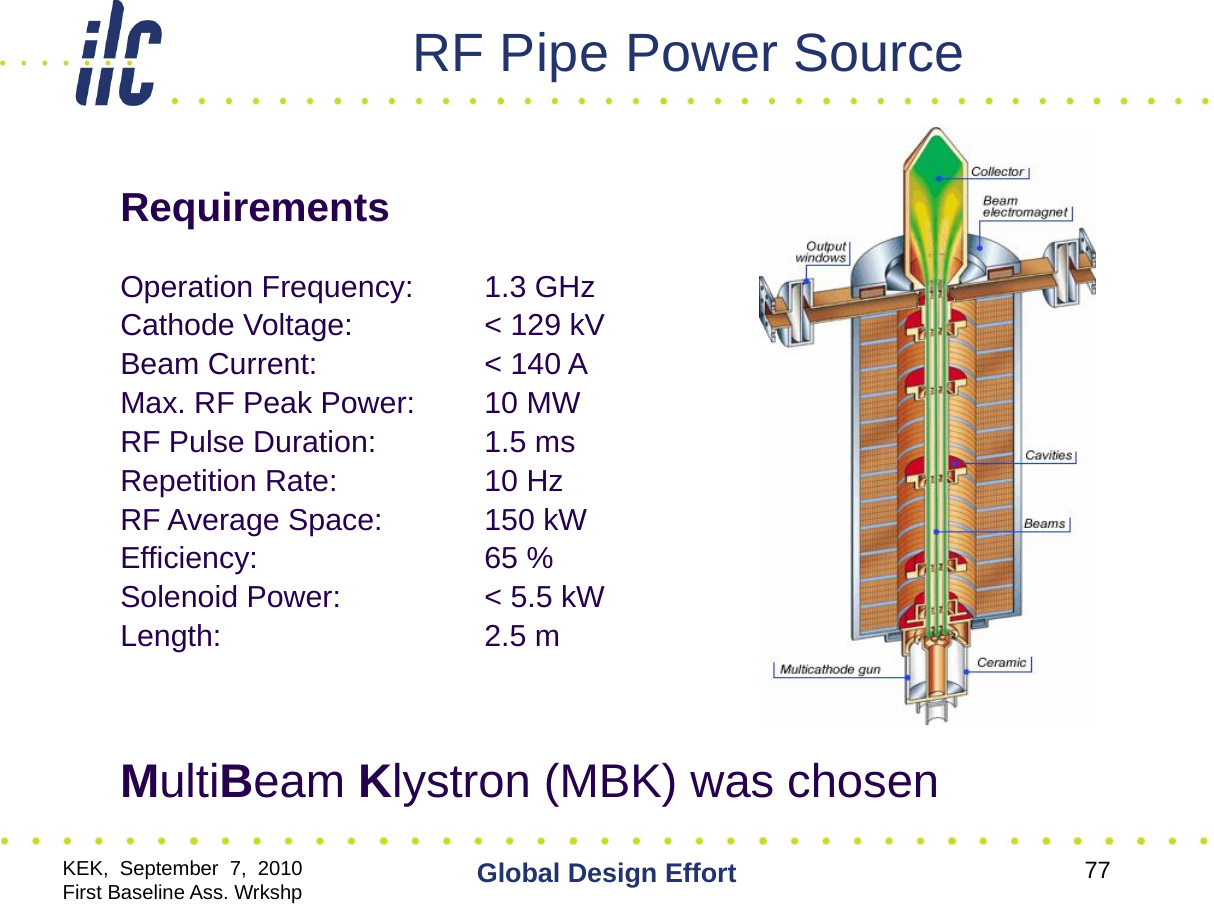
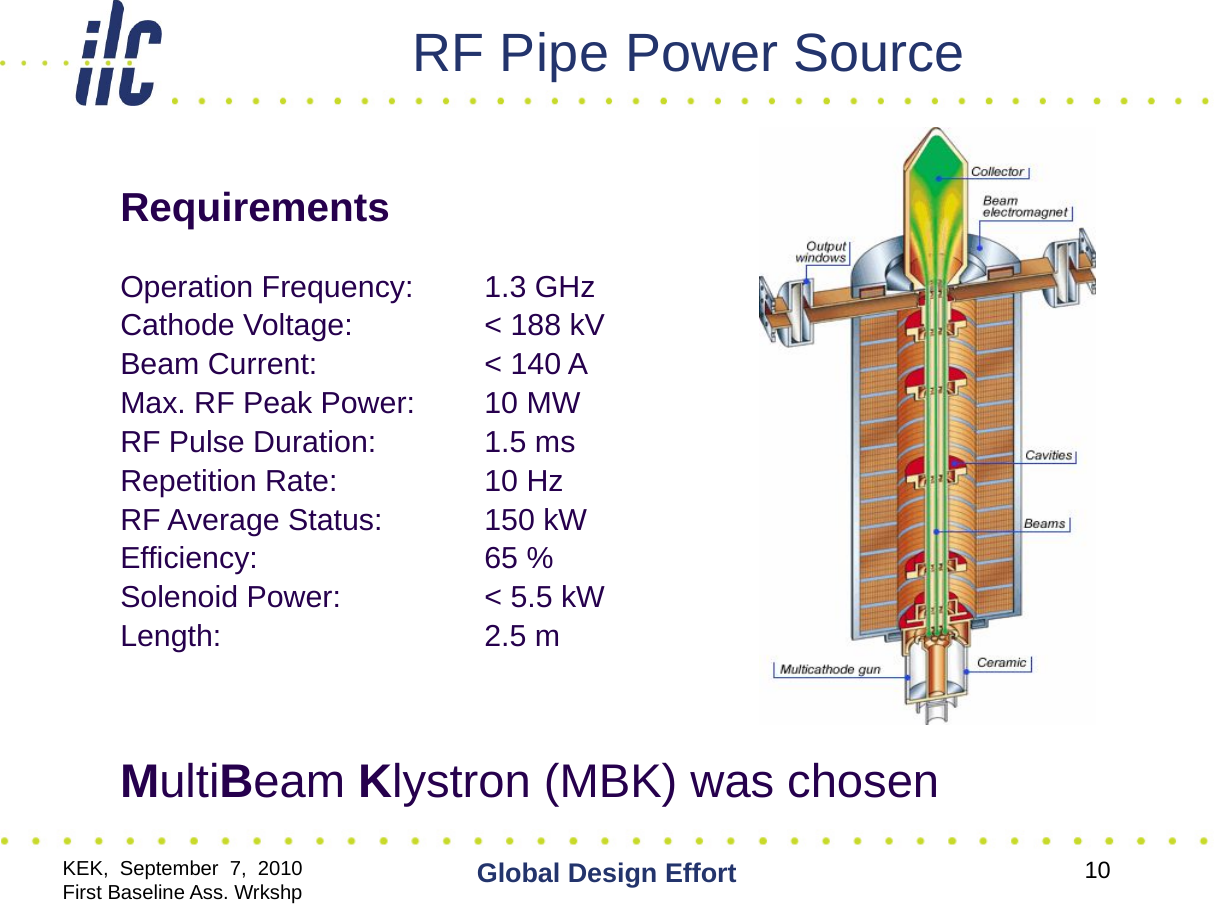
129: 129 -> 188
Space: Space -> Status
Effort 77: 77 -> 10
